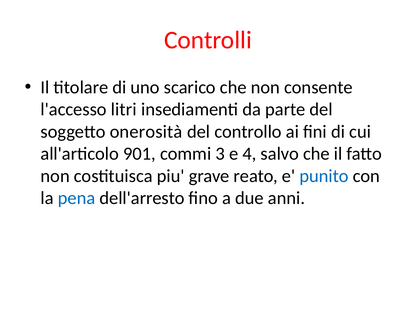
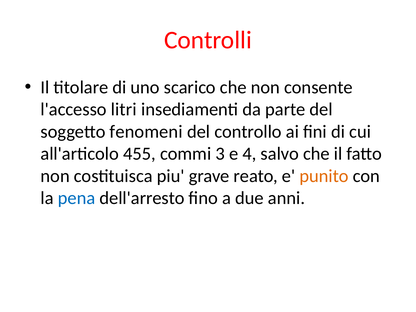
onerosità: onerosità -> fenomeni
901: 901 -> 455
punito colour: blue -> orange
